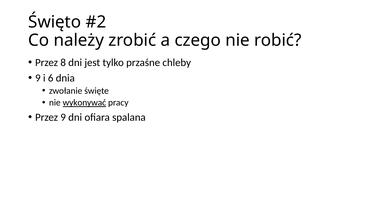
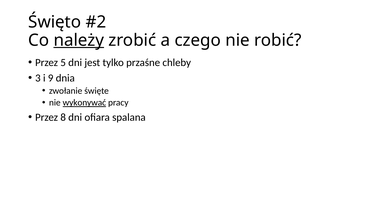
należy underline: none -> present
8: 8 -> 5
9 at (38, 78): 9 -> 3
6: 6 -> 9
Przez 9: 9 -> 8
